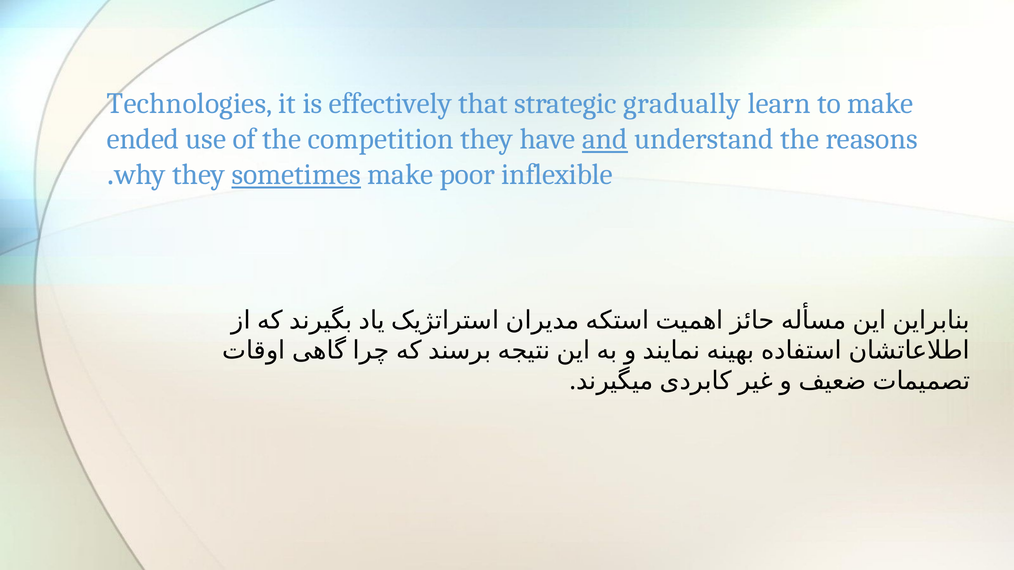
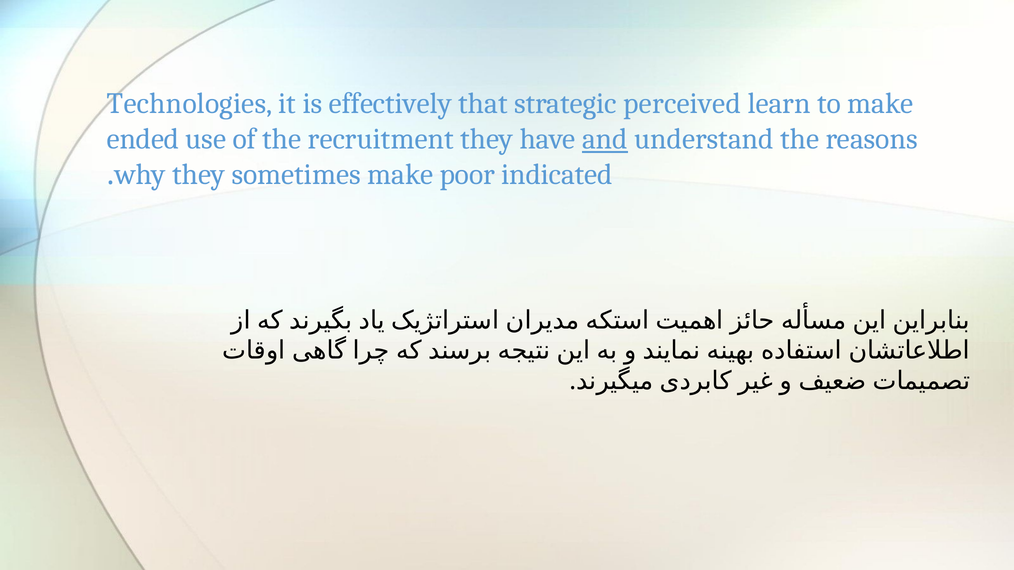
gradually: gradually -> perceived
competition: competition -> recruitment
sometimes underline: present -> none
inflexible: inflexible -> indicated
